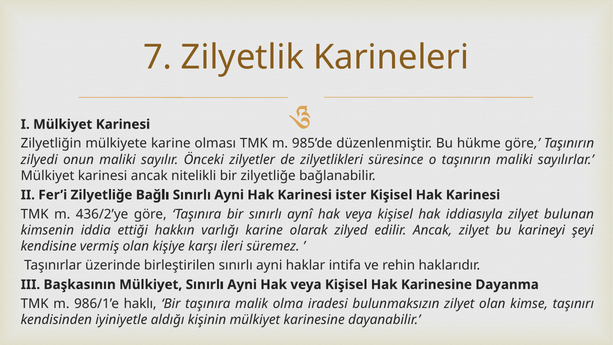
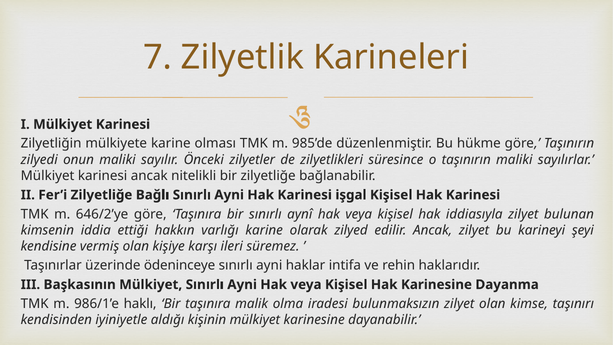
ister: ister -> işgal
436/2’ye: 436/2’ye -> 646/2’ye
birleştirilen: birleştirilen -> ödeninceye
